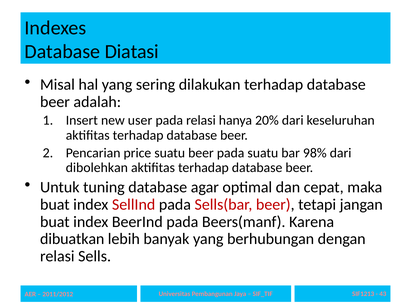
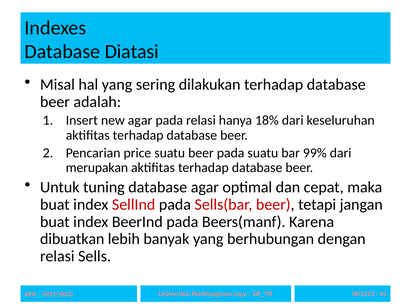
new user: user -> agar
20%: 20% -> 18%
98%: 98% -> 99%
dibolehkan: dibolehkan -> merupakan
